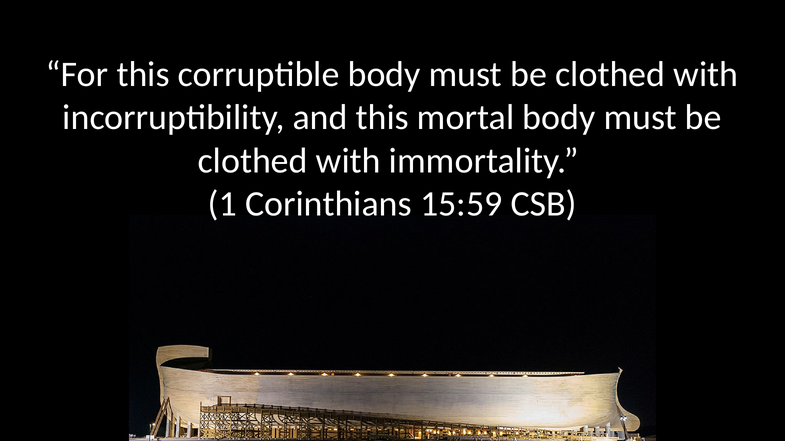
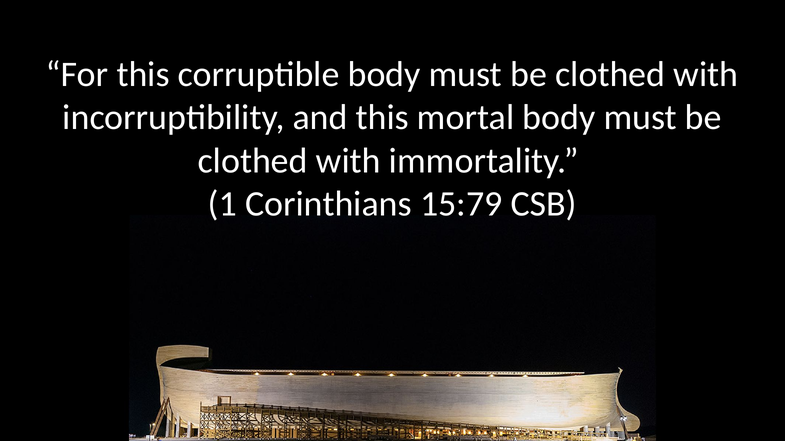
15:59: 15:59 -> 15:79
